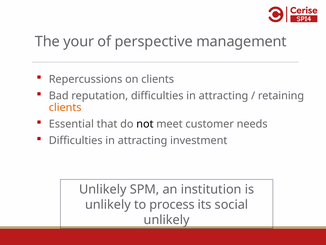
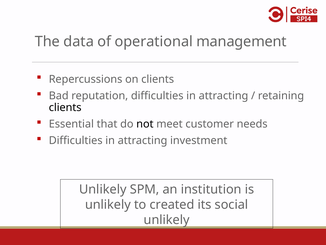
your: your -> data
perspective: perspective -> operational
clients at (65, 107) colour: orange -> black
process: process -> created
